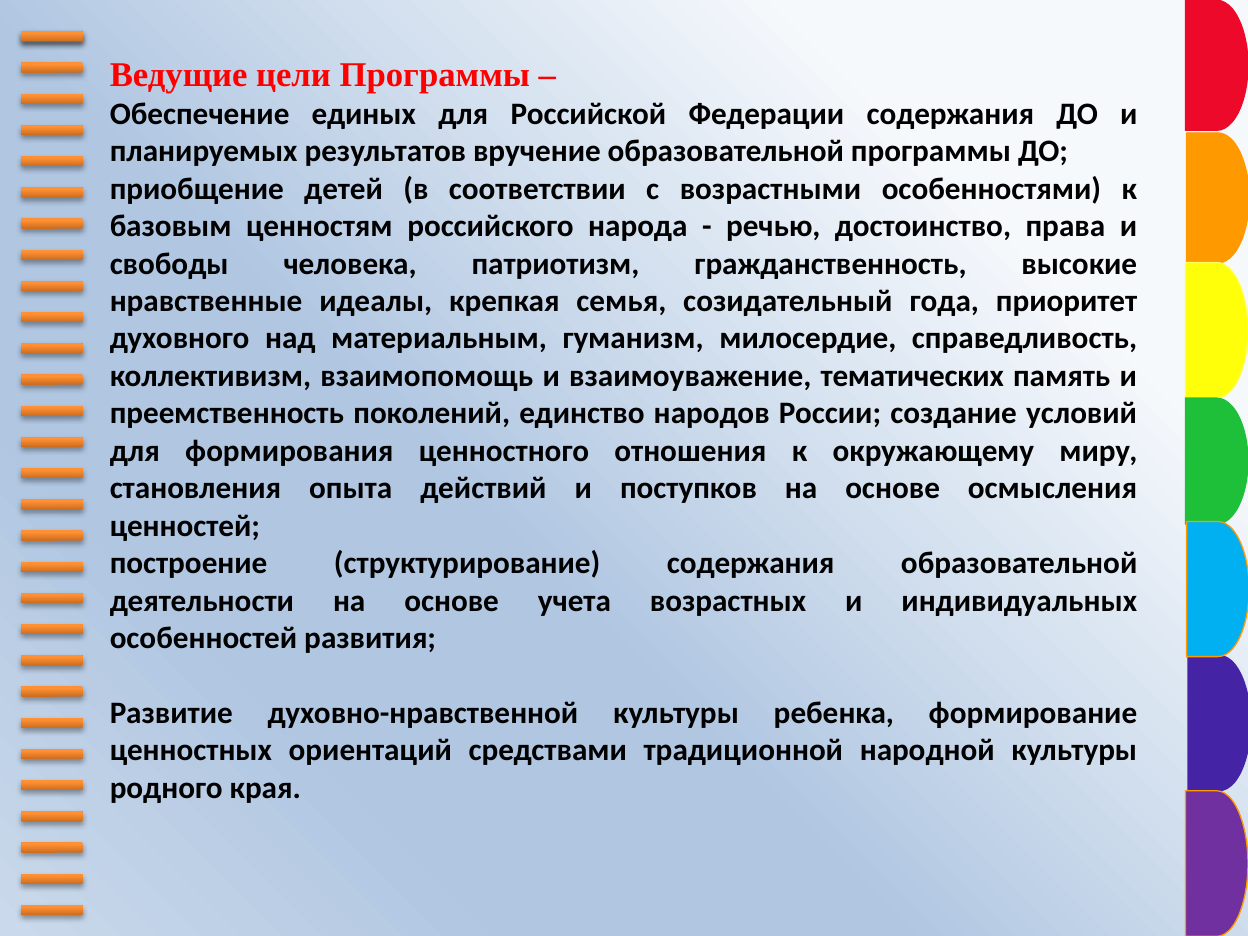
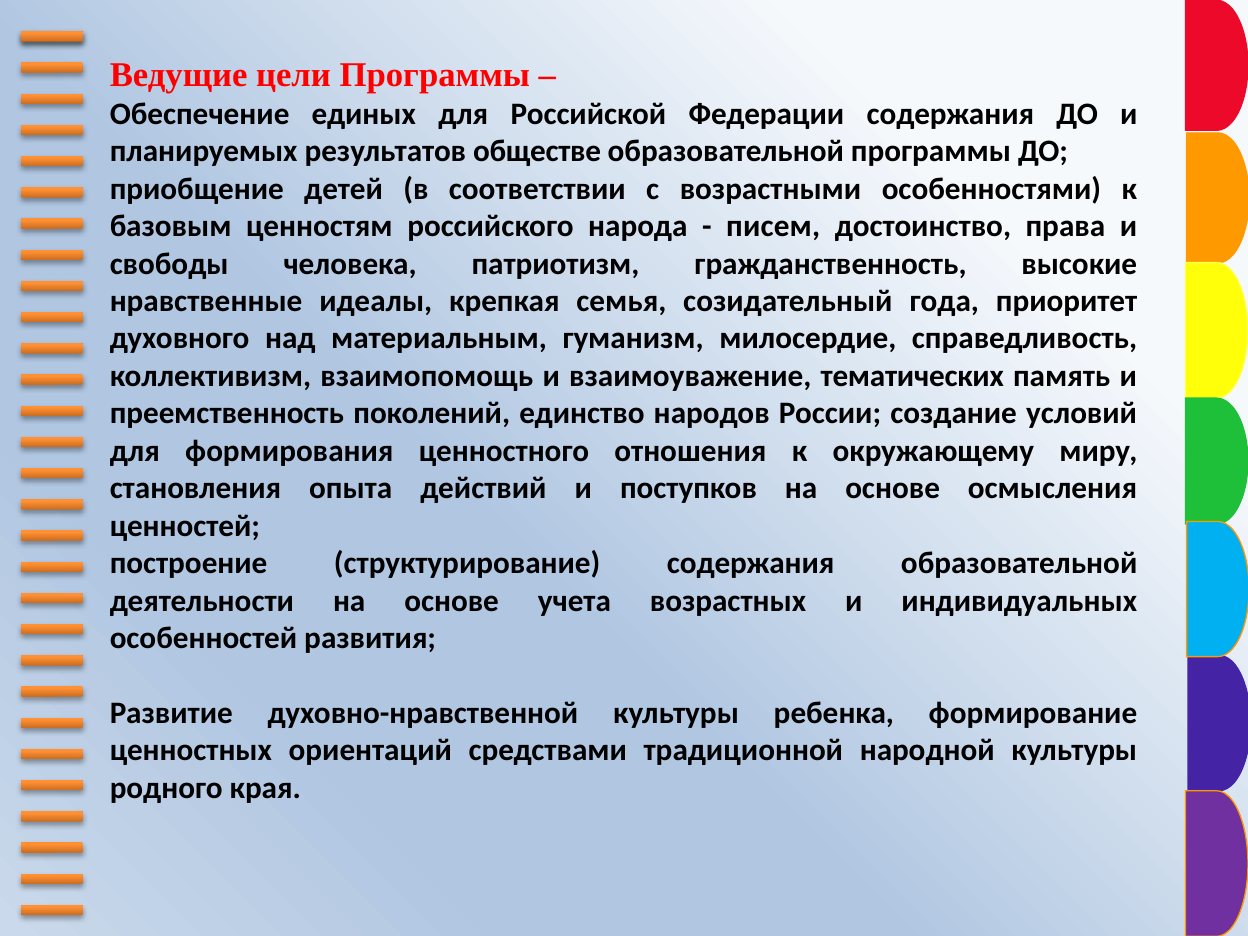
вручение: вручение -> обществе
речью: речью -> писем
